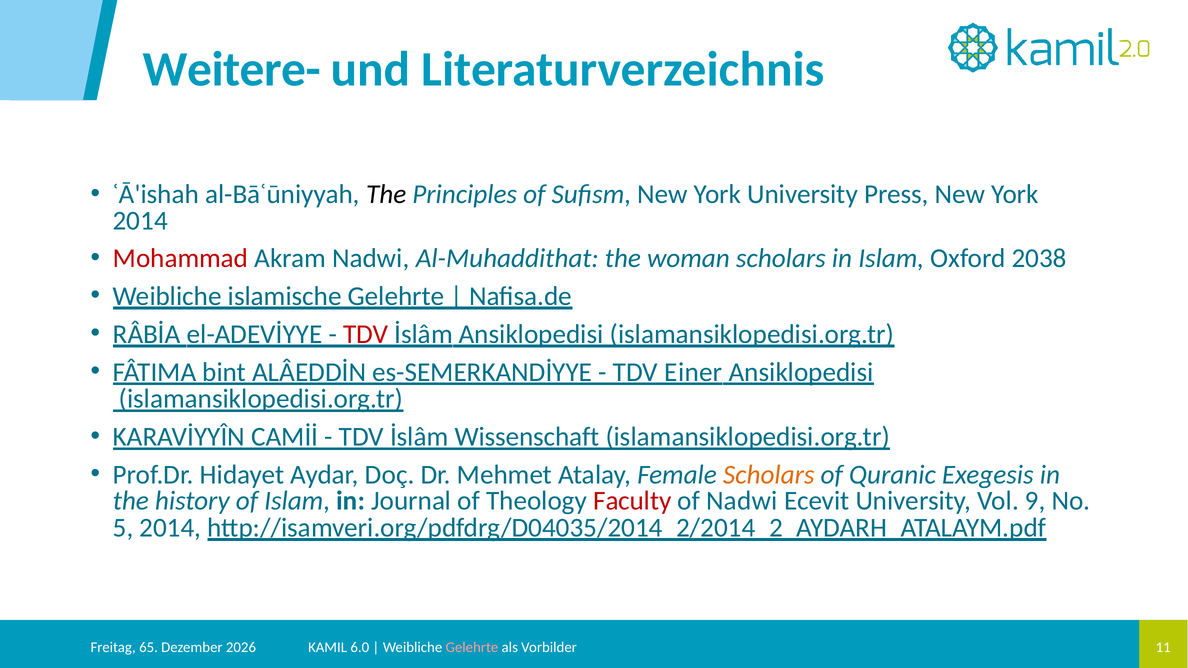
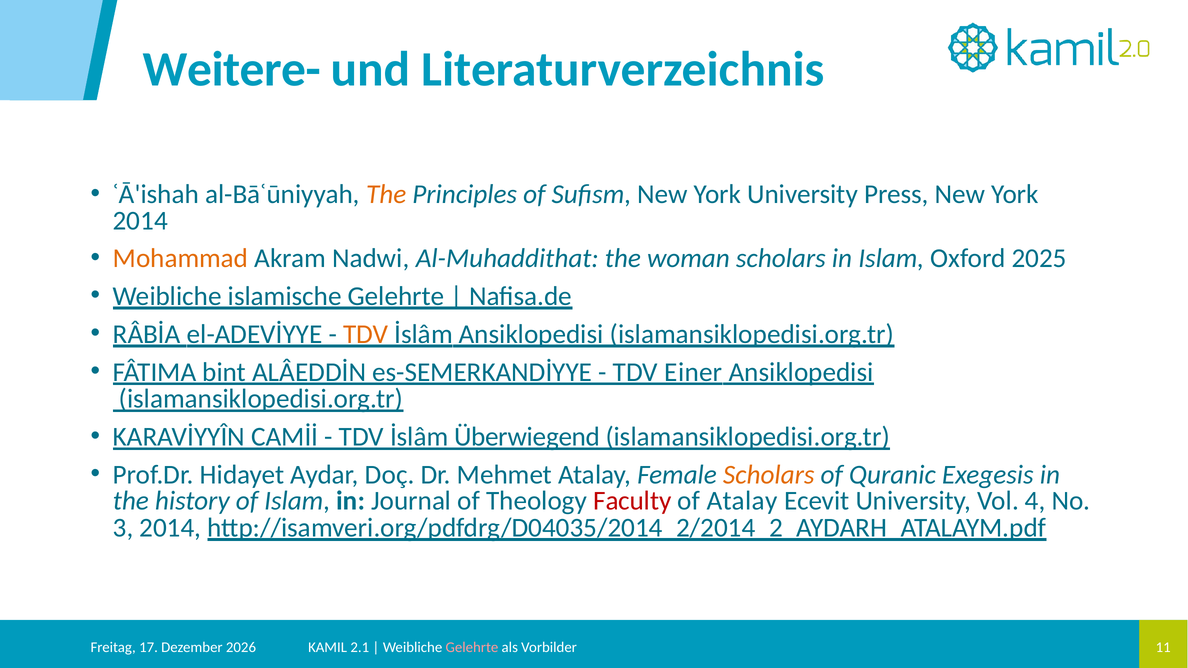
The at (386, 195) colour: black -> orange
Mohammad colour: red -> orange
2038: 2038 -> 2025
TDV at (366, 334) colour: red -> orange
Wissenschaft: Wissenschaft -> Überwiegend
of Nadwi: Nadwi -> Atalay
9: 9 -> 4
5: 5 -> 3
65: 65 -> 17
6.0: 6.0 -> 2.1
